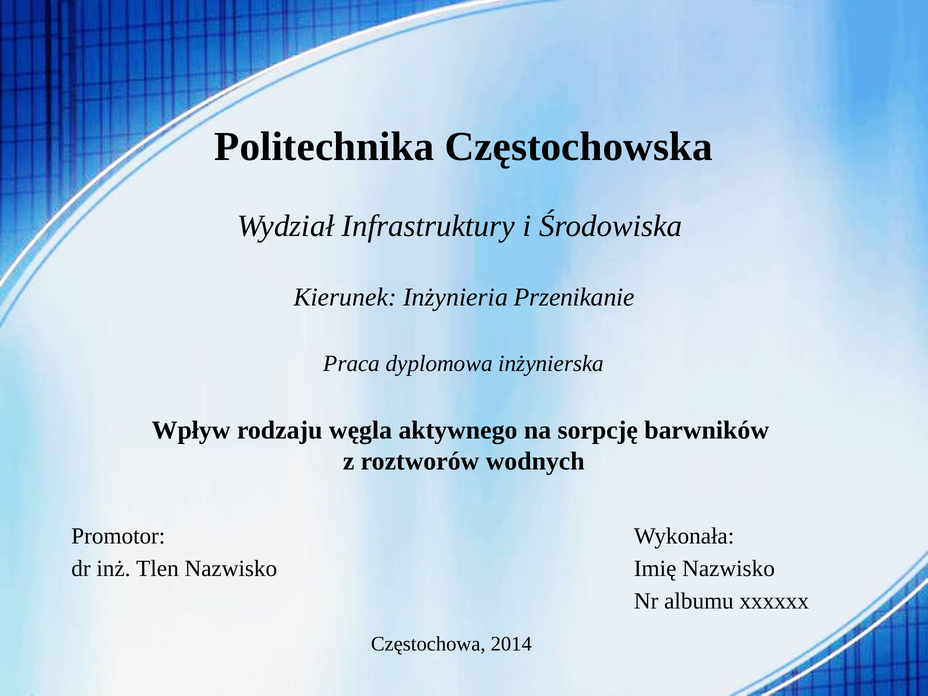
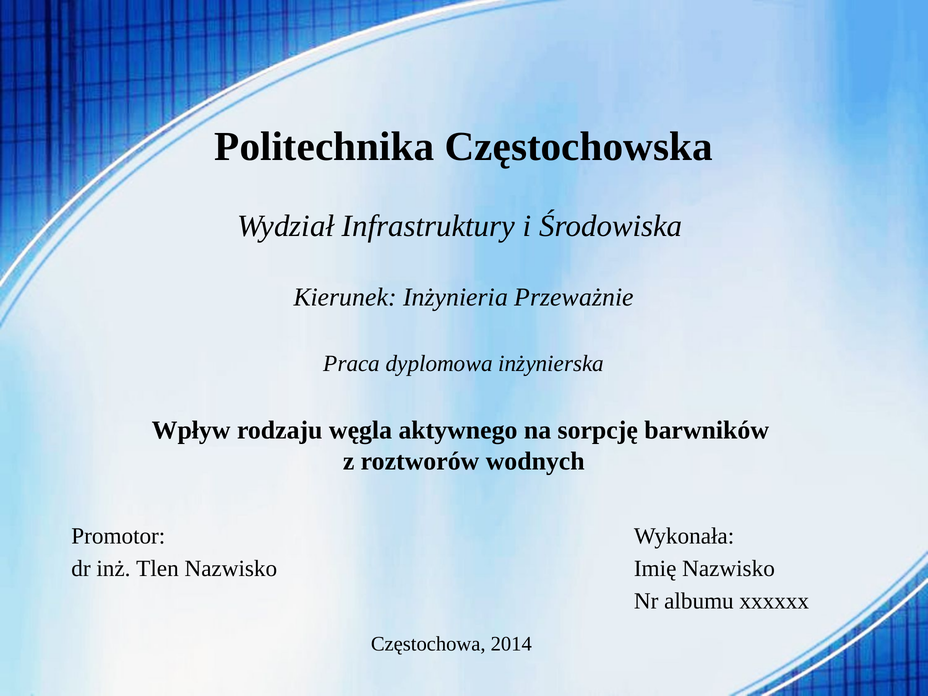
Przenikanie: Przenikanie -> Przeważnie
